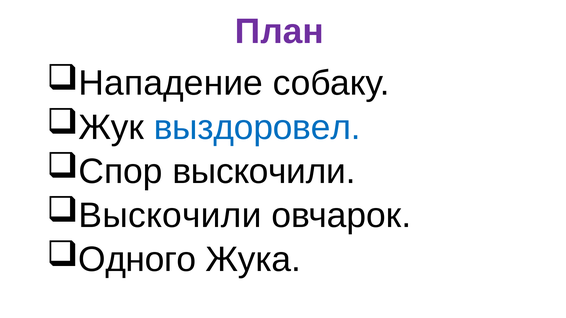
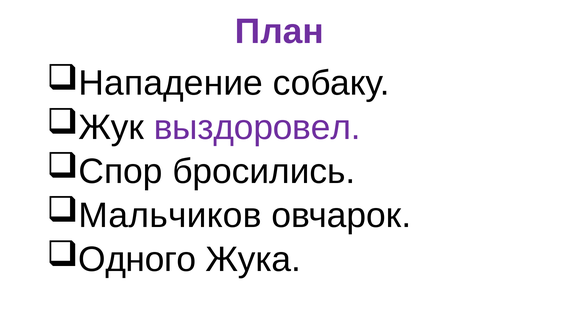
выздоровел colour: blue -> purple
Спор выскочили: выскочили -> бросились
Выскочили at (170, 216): Выскочили -> Мальчиков
